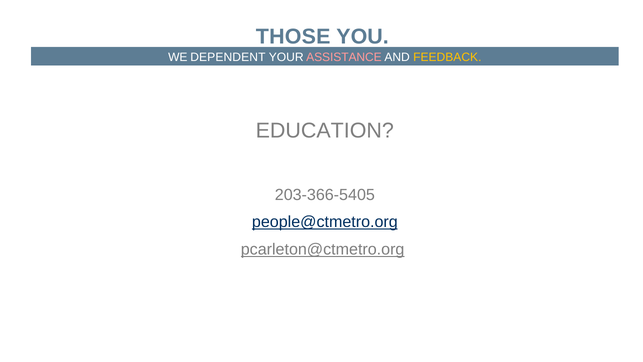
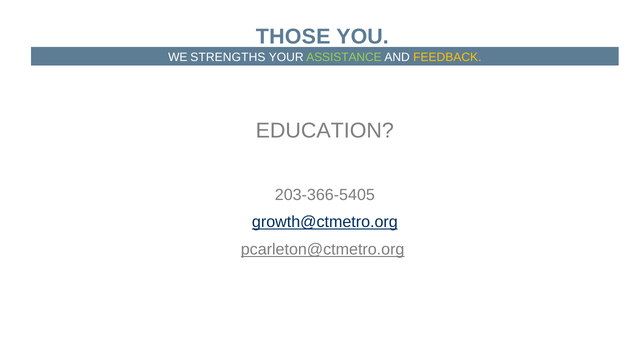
DEPENDENT: DEPENDENT -> STRENGTHS
ASSISTANCE colour: pink -> light green
people@ctmetro.org: people@ctmetro.org -> growth@ctmetro.org
